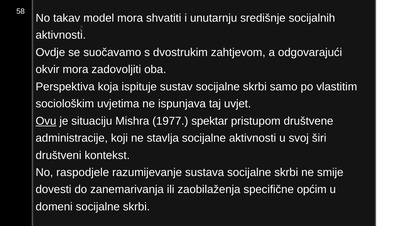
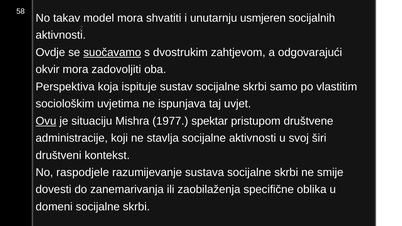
središnje: središnje -> usmjeren
suočavamo underline: none -> present
općim: općim -> oblika
